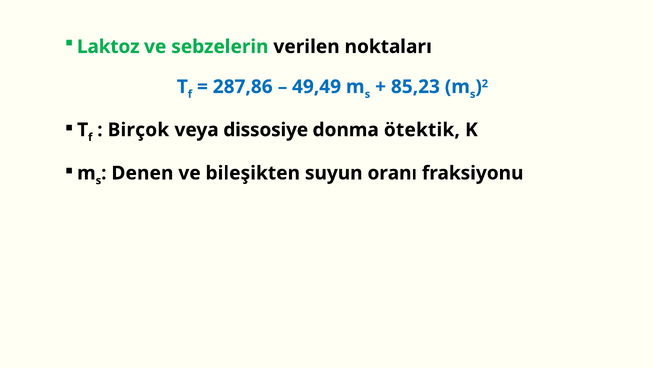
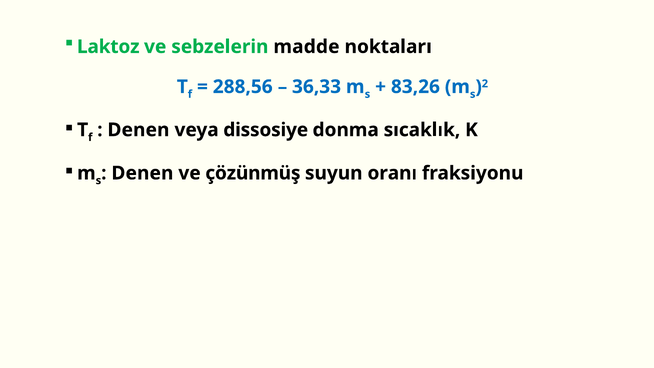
verilen: verilen -> madde
287,86: 287,86 -> 288,56
49,49: 49,49 -> 36,33
85,23: 85,23 -> 83,26
Birçok at (138, 130): Birçok -> Denen
ötektik: ötektik -> sıcaklık
bileşikten: bileşikten -> çözünmüş
